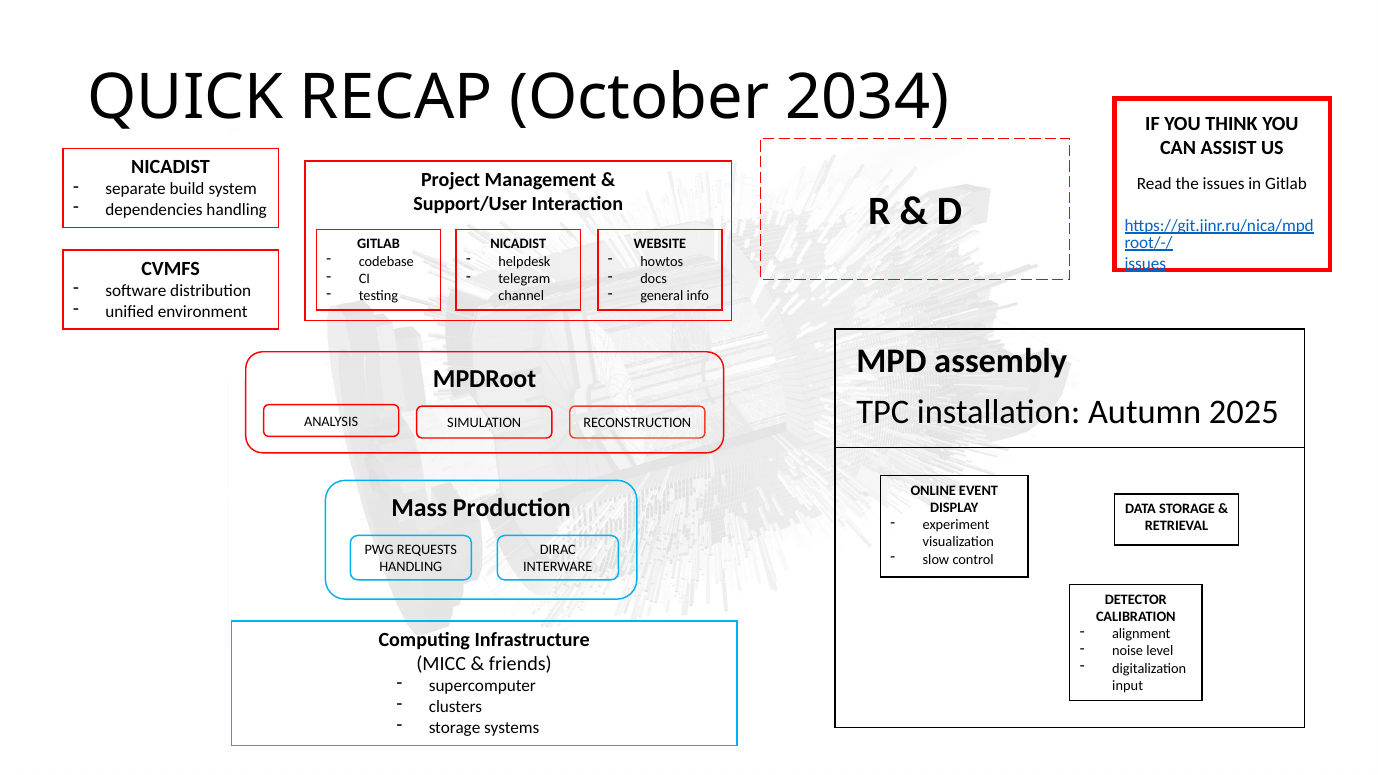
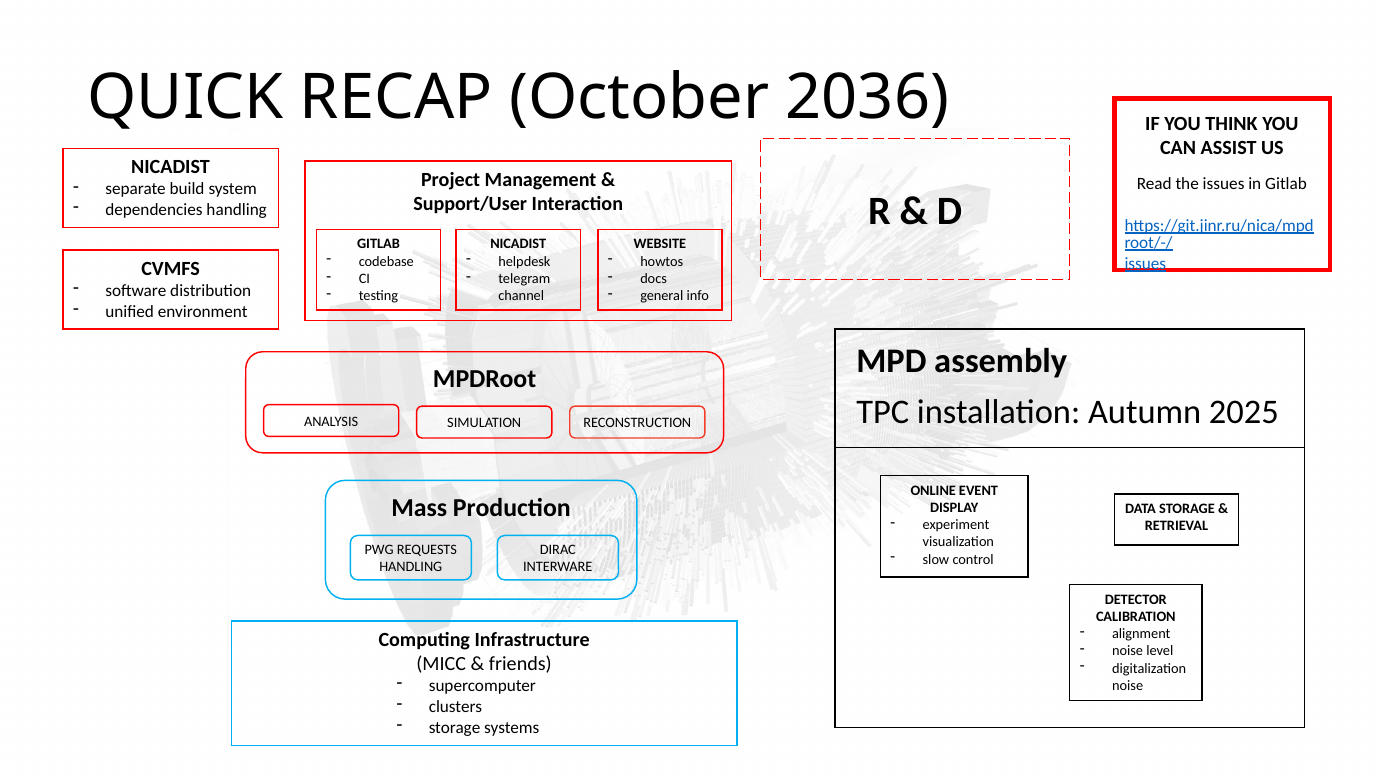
2034: 2034 -> 2036
input at (1128, 686): input -> noise
